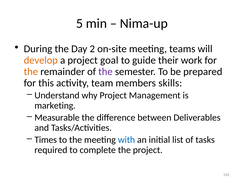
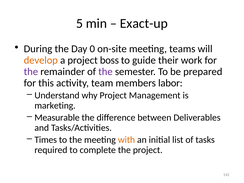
Nima-up: Nima-up -> Exact-up
2: 2 -> 0
goal: goal -> boss
the at (31, 72) colour: orange -> purple
skills: skills -> labor
with colour: blue -> orange
